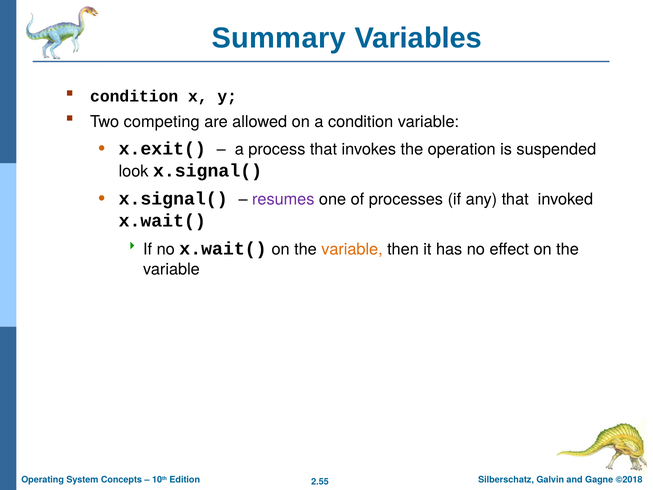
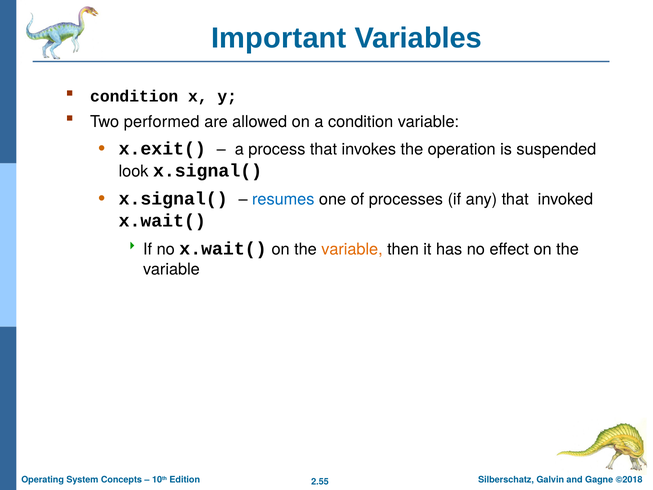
Summary: Summary -> Important
competing: competing -> performed
resumes colour: purple -> blue
